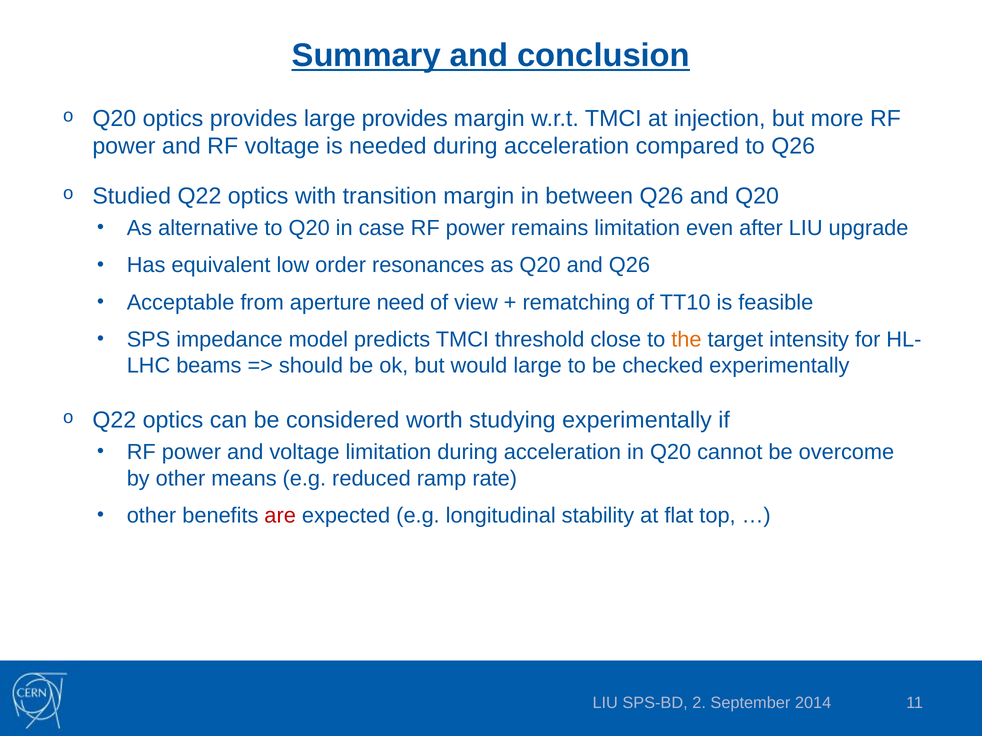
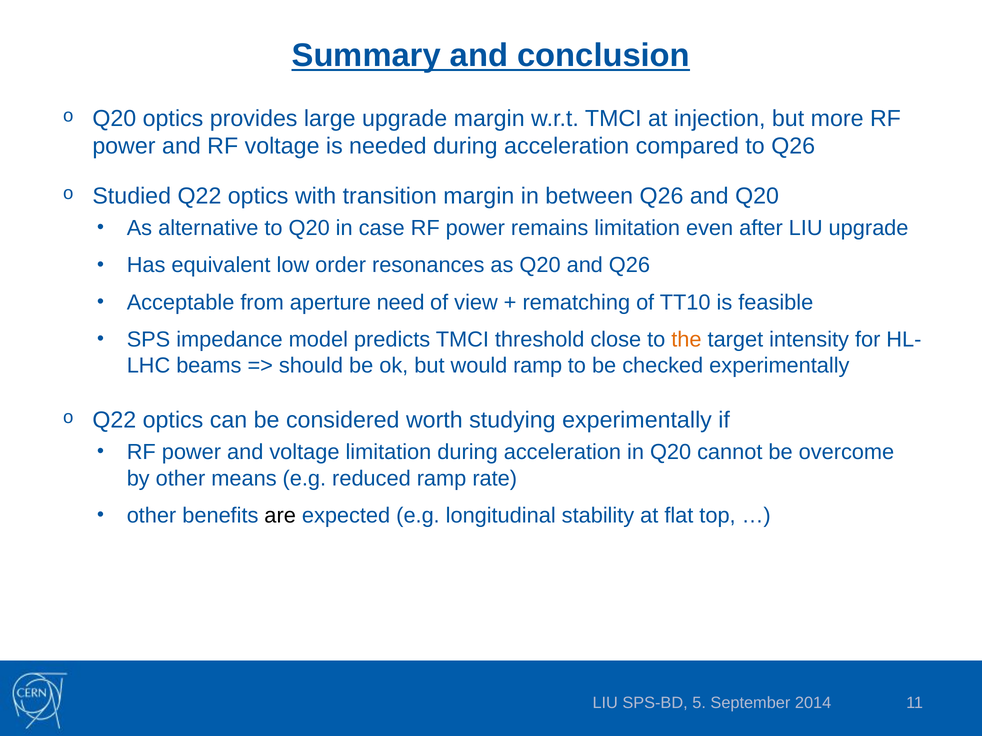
large provides: provides -> upgrade
would large: large -> ramp
are colour: red -> black
2: 2 -> 5
